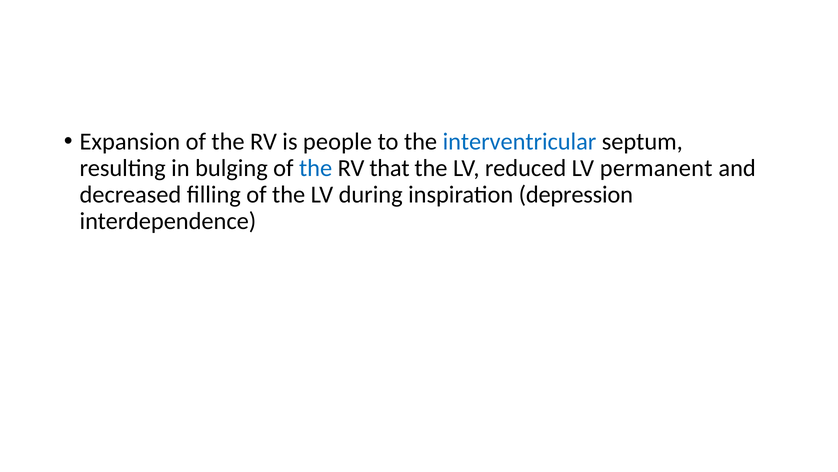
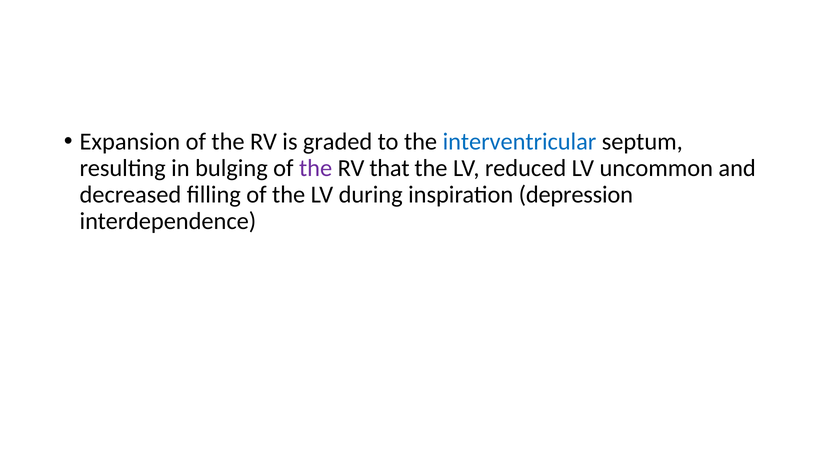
people: people -> graded
the at (316, 168) colour: blue -> purple
permanent: permanent -> uncommon
